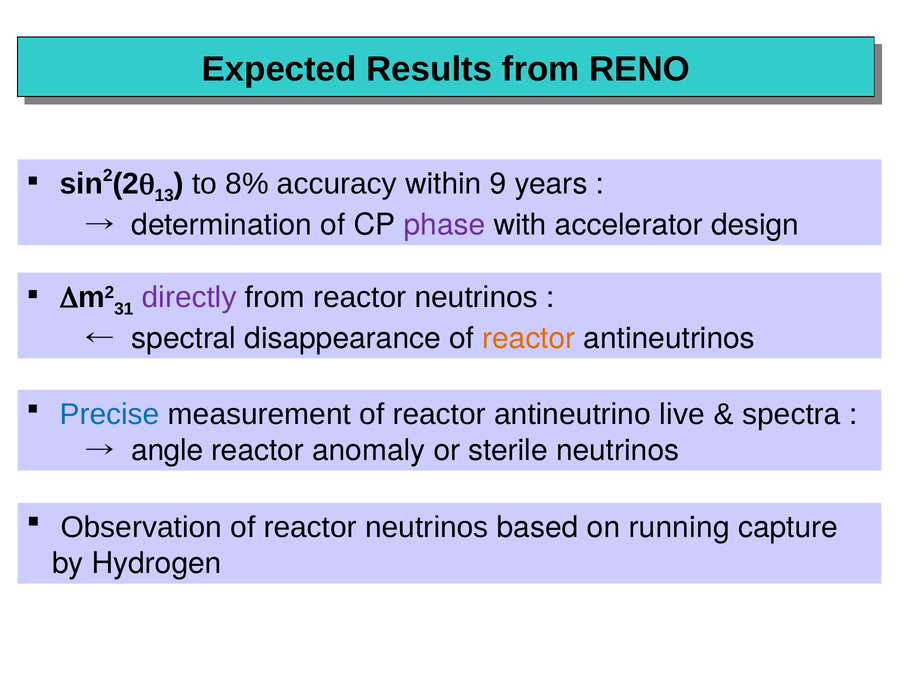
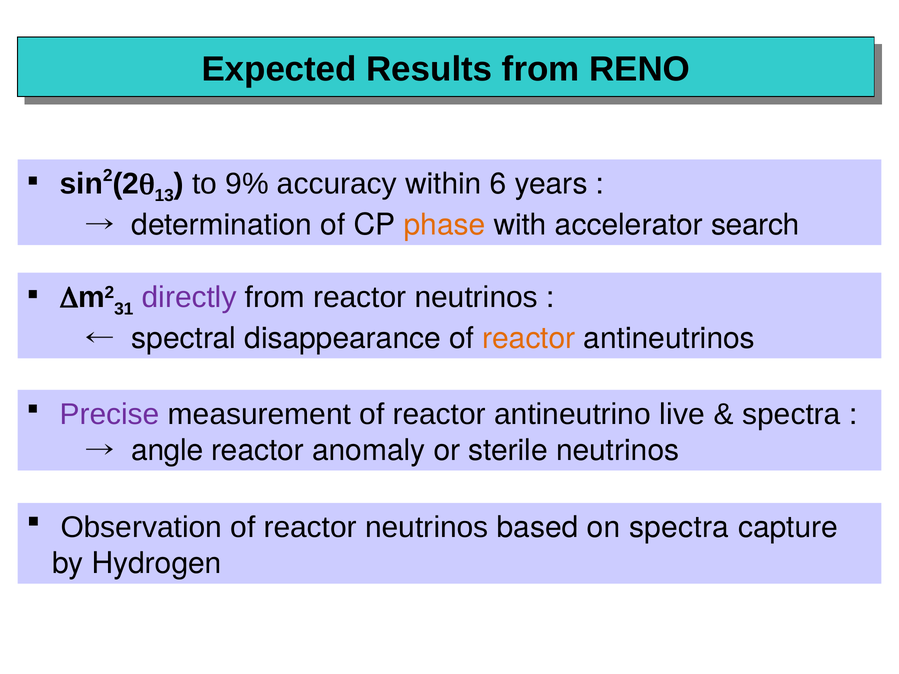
8%: 8% -> 9%
9: 9 -> 6
phase colour: purple -> orange
design: design -> search
Precise colour: blue -> purple
on running: running -> spectra
